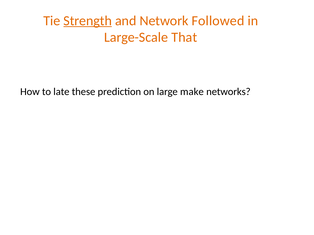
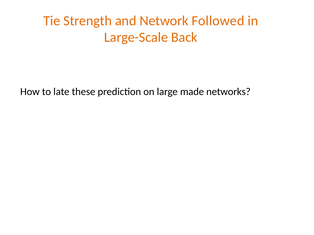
Strength underline: present -> none
That: That -> Back
make: make -> made
